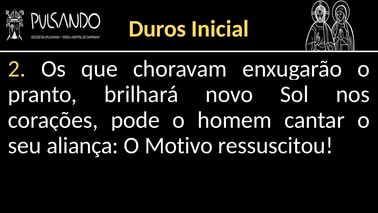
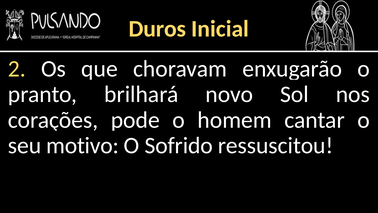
aliança: aliança -> motivo
Motivo: Motivo -> Sofrido
